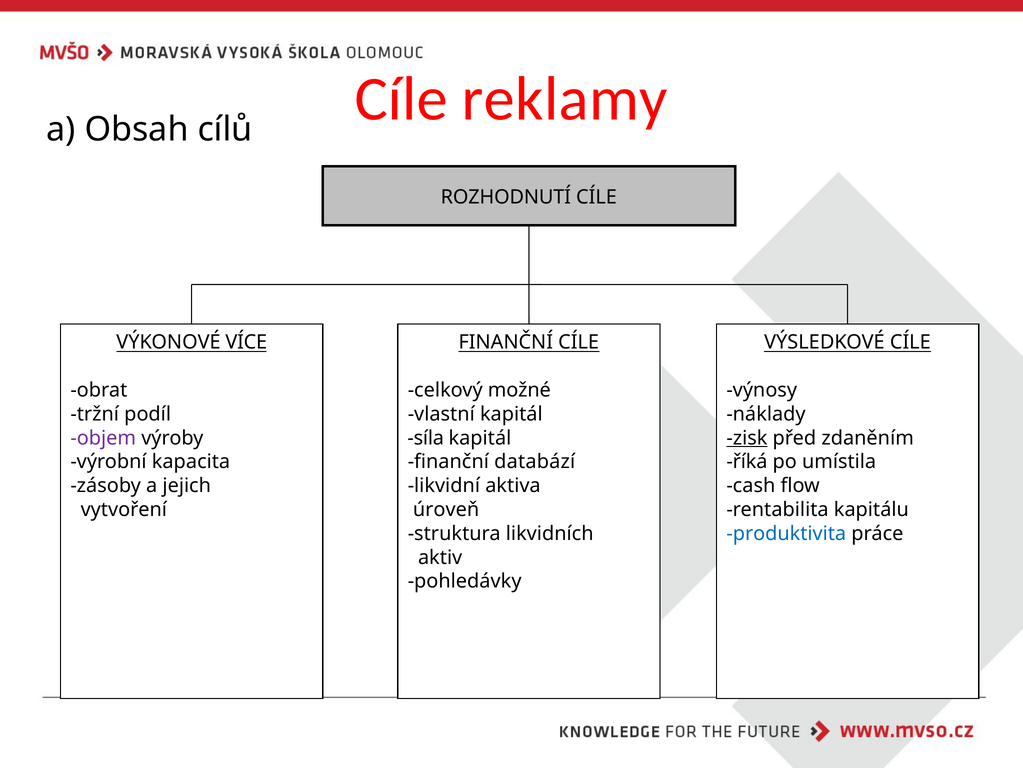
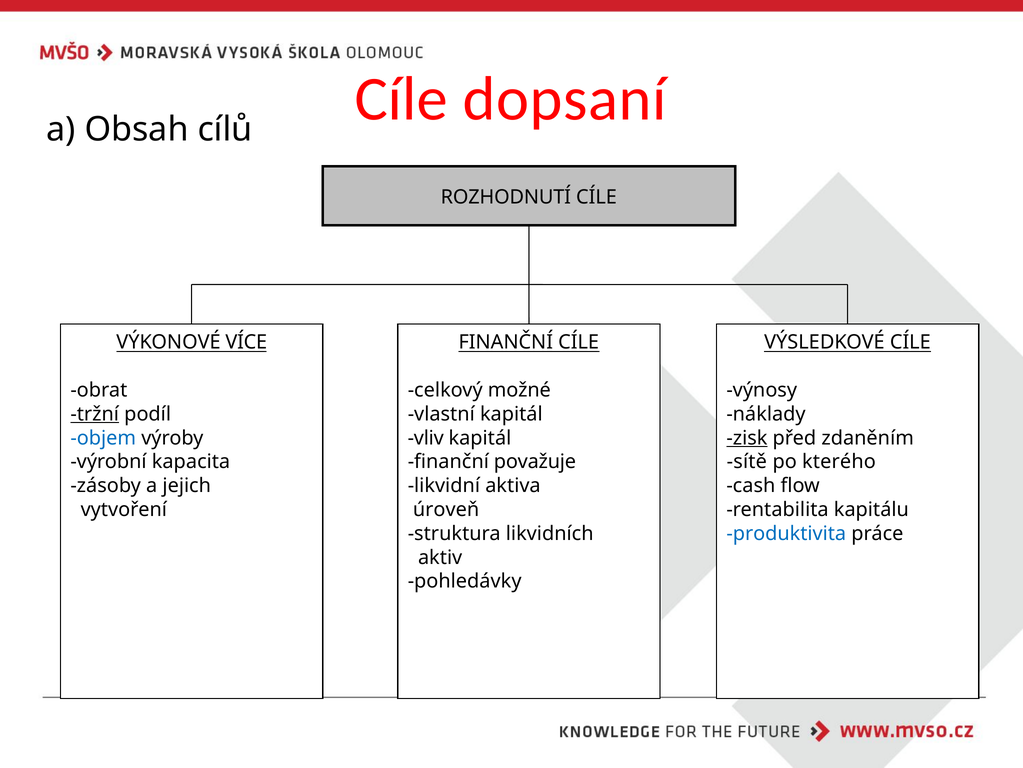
reklamy: reklamy -> dopsaní
tržní underline: none -> present
objem colour: purple -> blue
síla: síla -> vliv
databází: databází -> považuje
říká: říká -> sítě
umístila: umístila -> kterého
